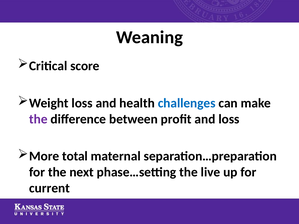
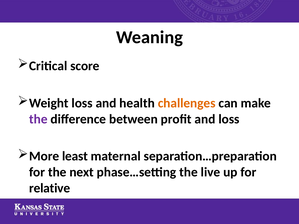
challenges colour: blue -> orange
total: total -> least
current: current -> relative
